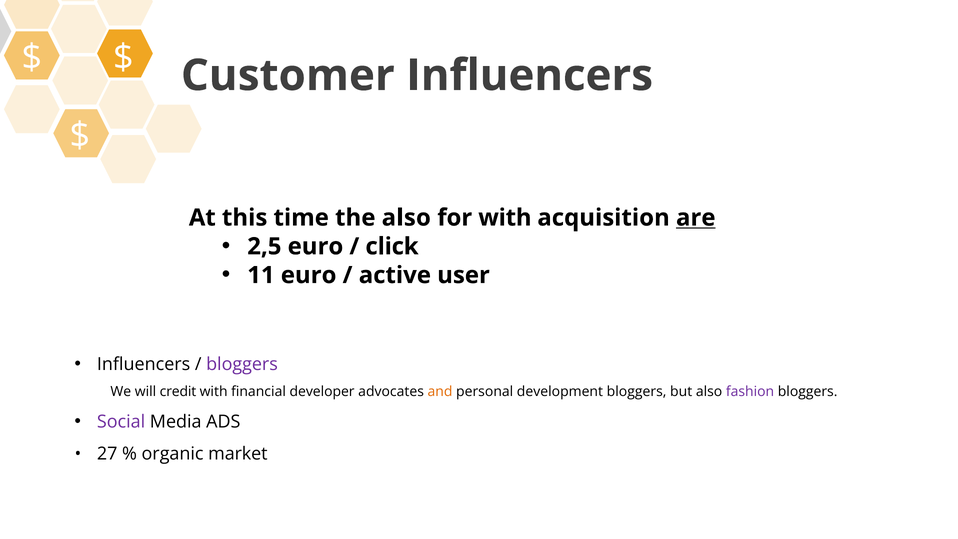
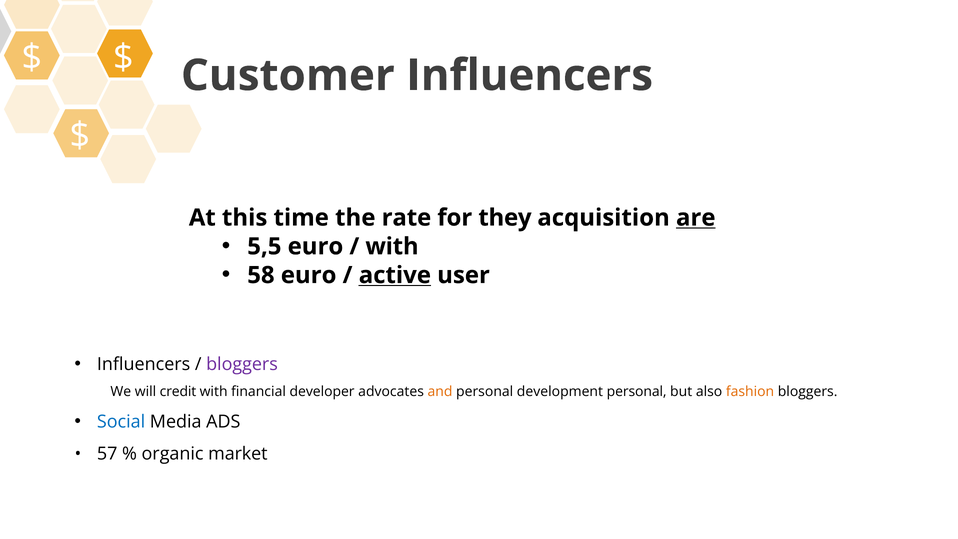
the also: also -> rate
for with: with -> they
2,5: 2,5 -> 5,5
click at (392, 246): click -> with
11: 11 -> 58
active underline: none -> present
development bloggers: bloggers -> personal
fashion colour: purple -> orange
Social colour: purple -> blue
27: 27 -> 57
